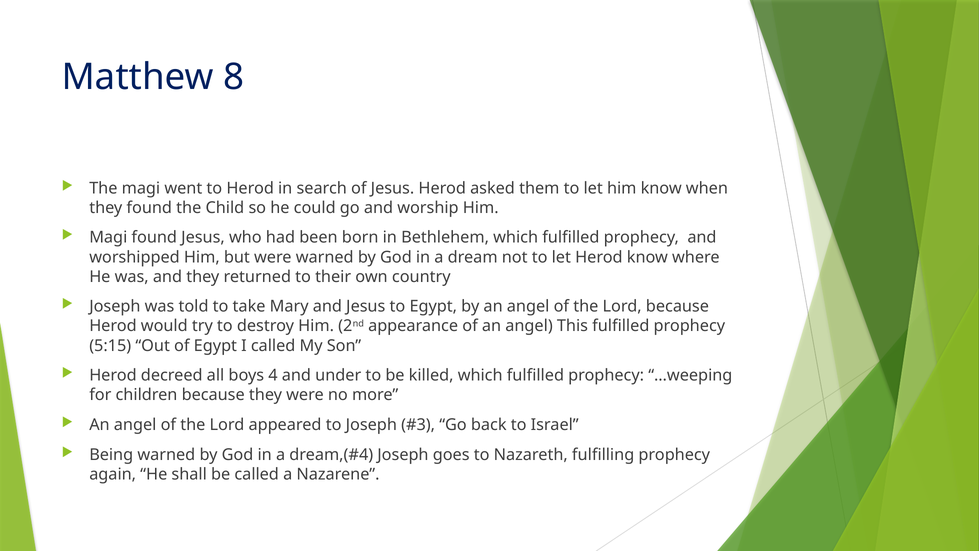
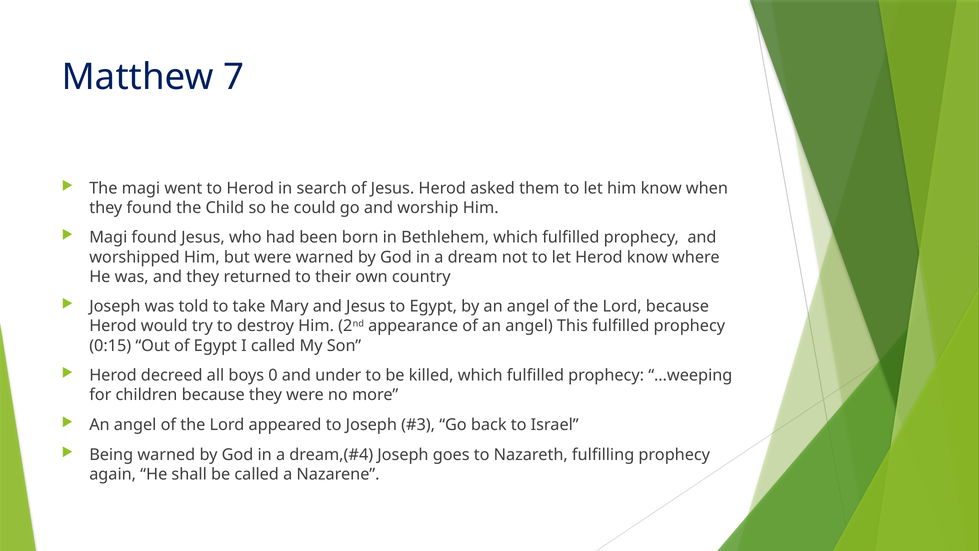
8: 8 -> 7
5:15: 5:15 -> 0:15
4: 4 -> 0
